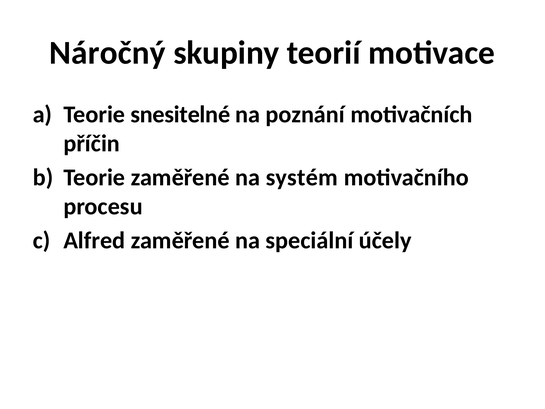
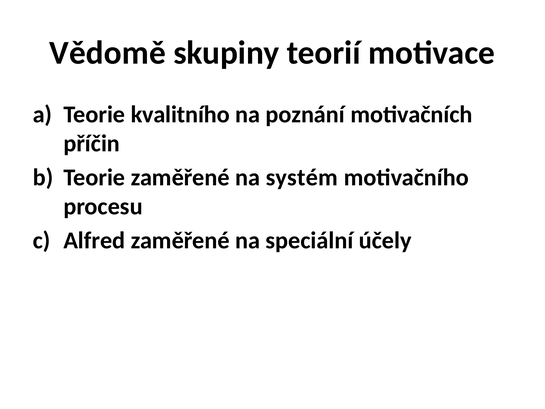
Náročný: Náročný -> Vědomě
snesitelné: snesitelné -> kvalitního
